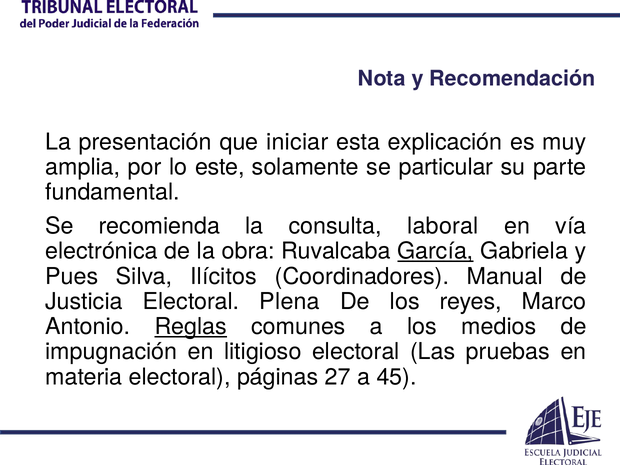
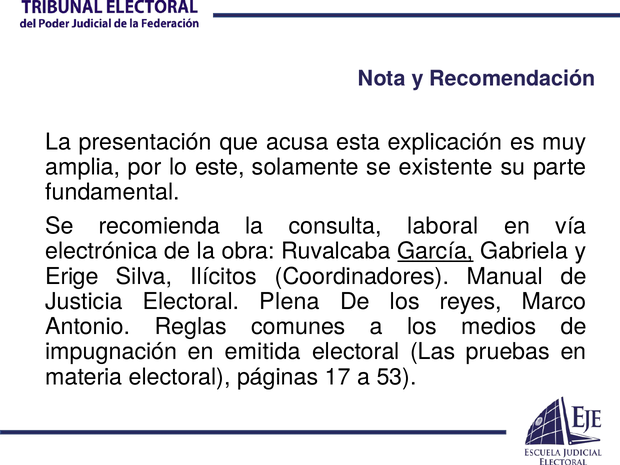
iniciar: iniciar -> acusa
particular: particular -> existente
Pues: Pues -> Erige
Reglas underline: present -> none
litigioso: litigioso -> emitida
27: 27 -> 17
45: 45 -> 53
